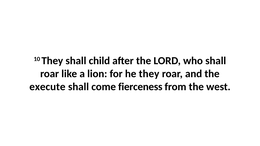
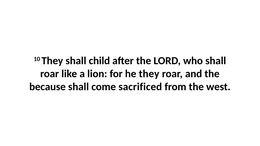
execute: execute -> because
fierceness: fierceness -> sacrificed
